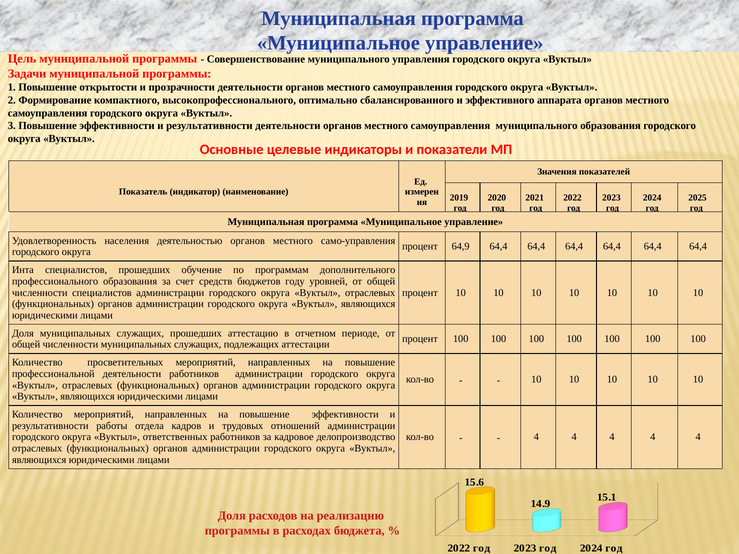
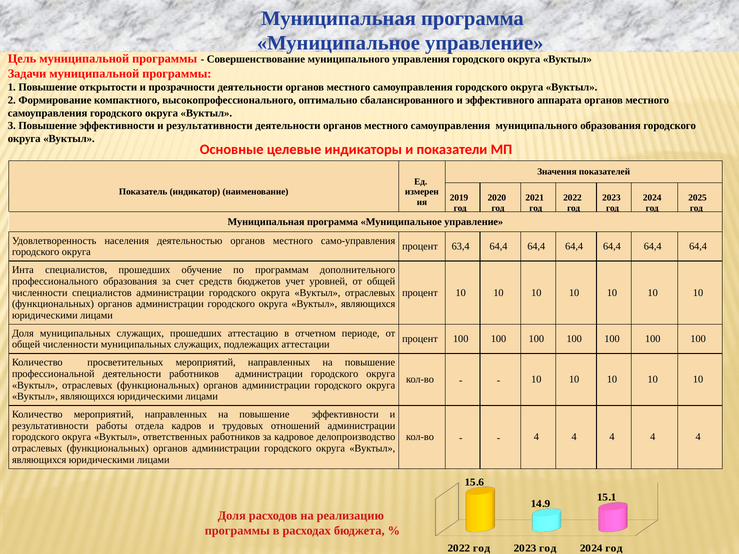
64,9: 64,9 -> 63,4
году: году -> учет
